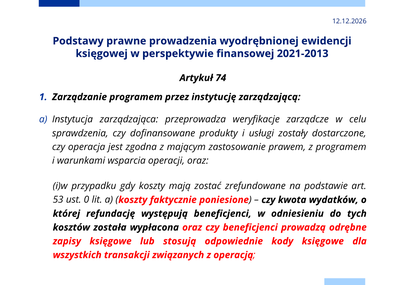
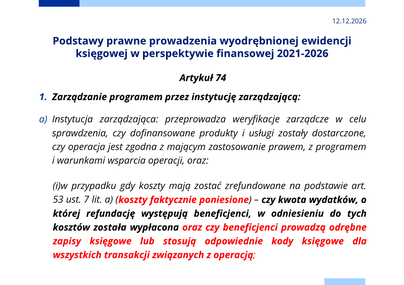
2021-2013: 2021-2013 -> 2021-2026
0: 0 -> 7
